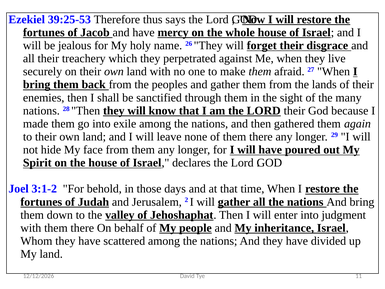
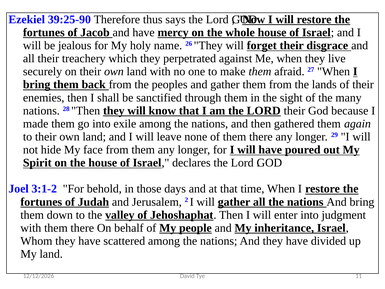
39:25-53: 39:25-53 -> 39:25-90
